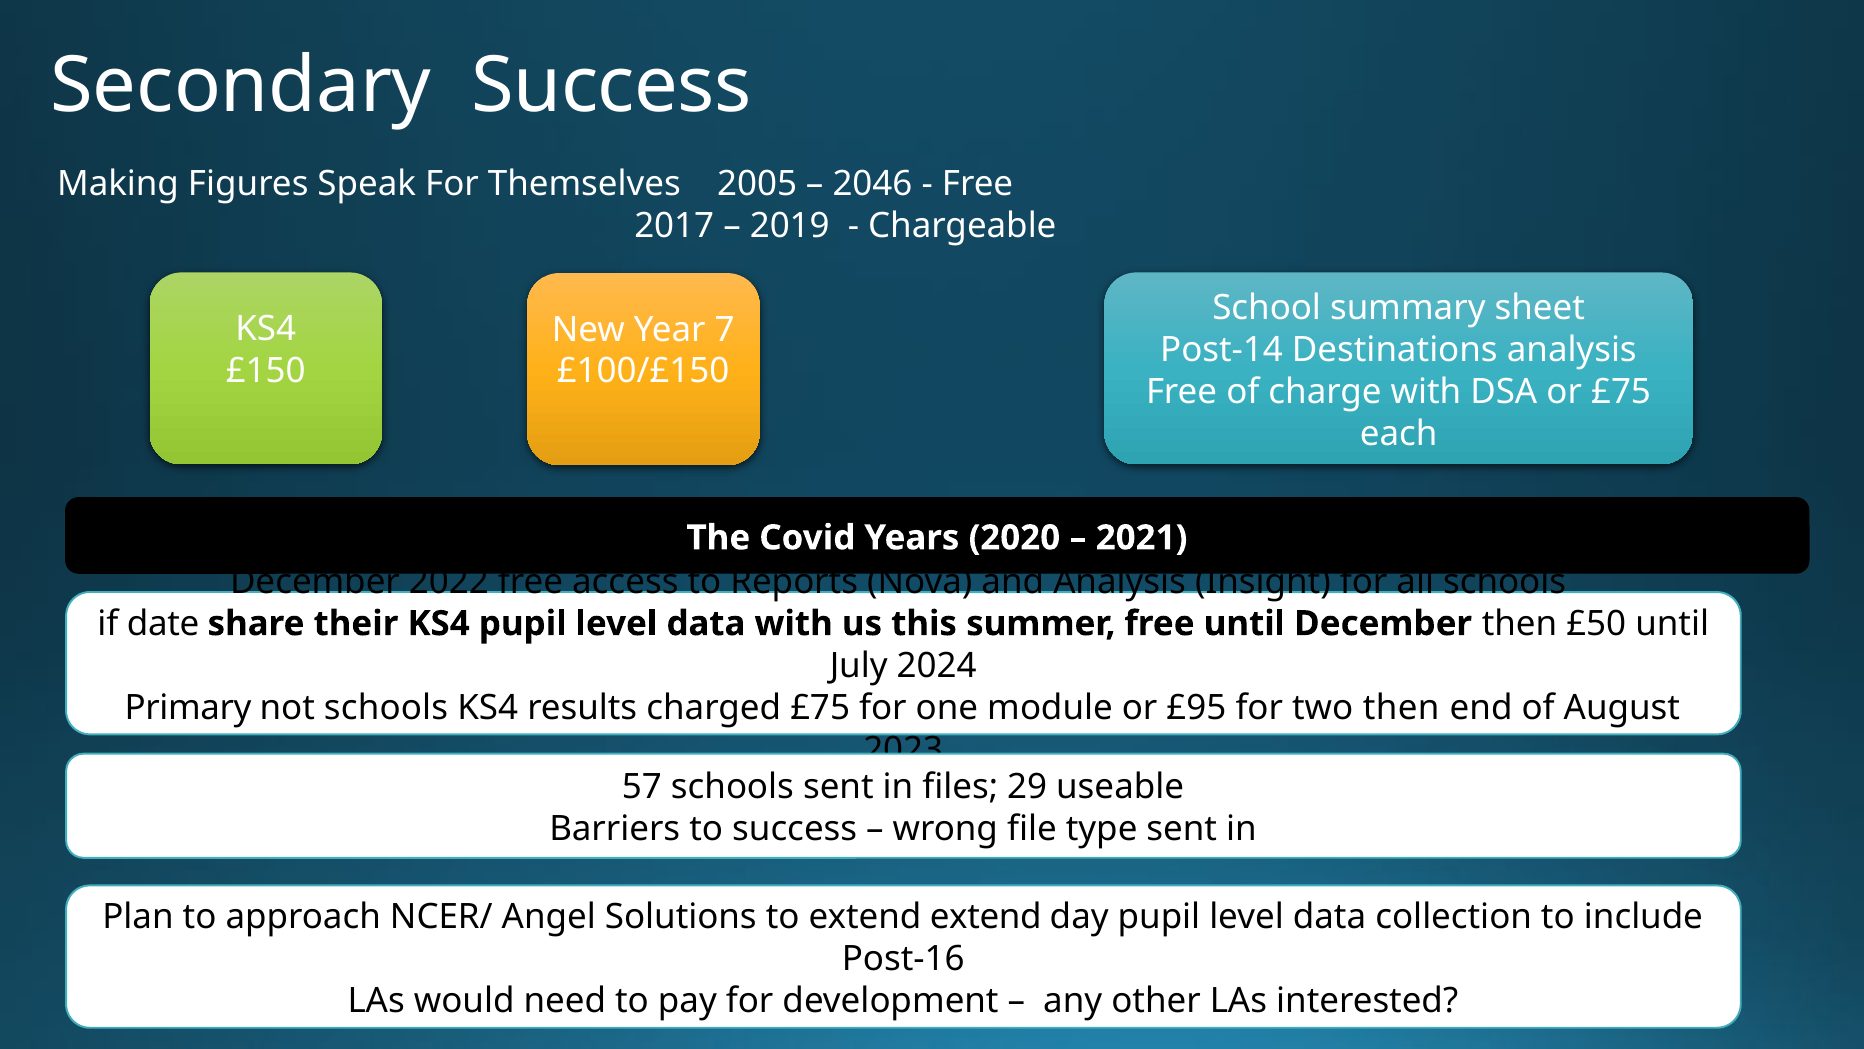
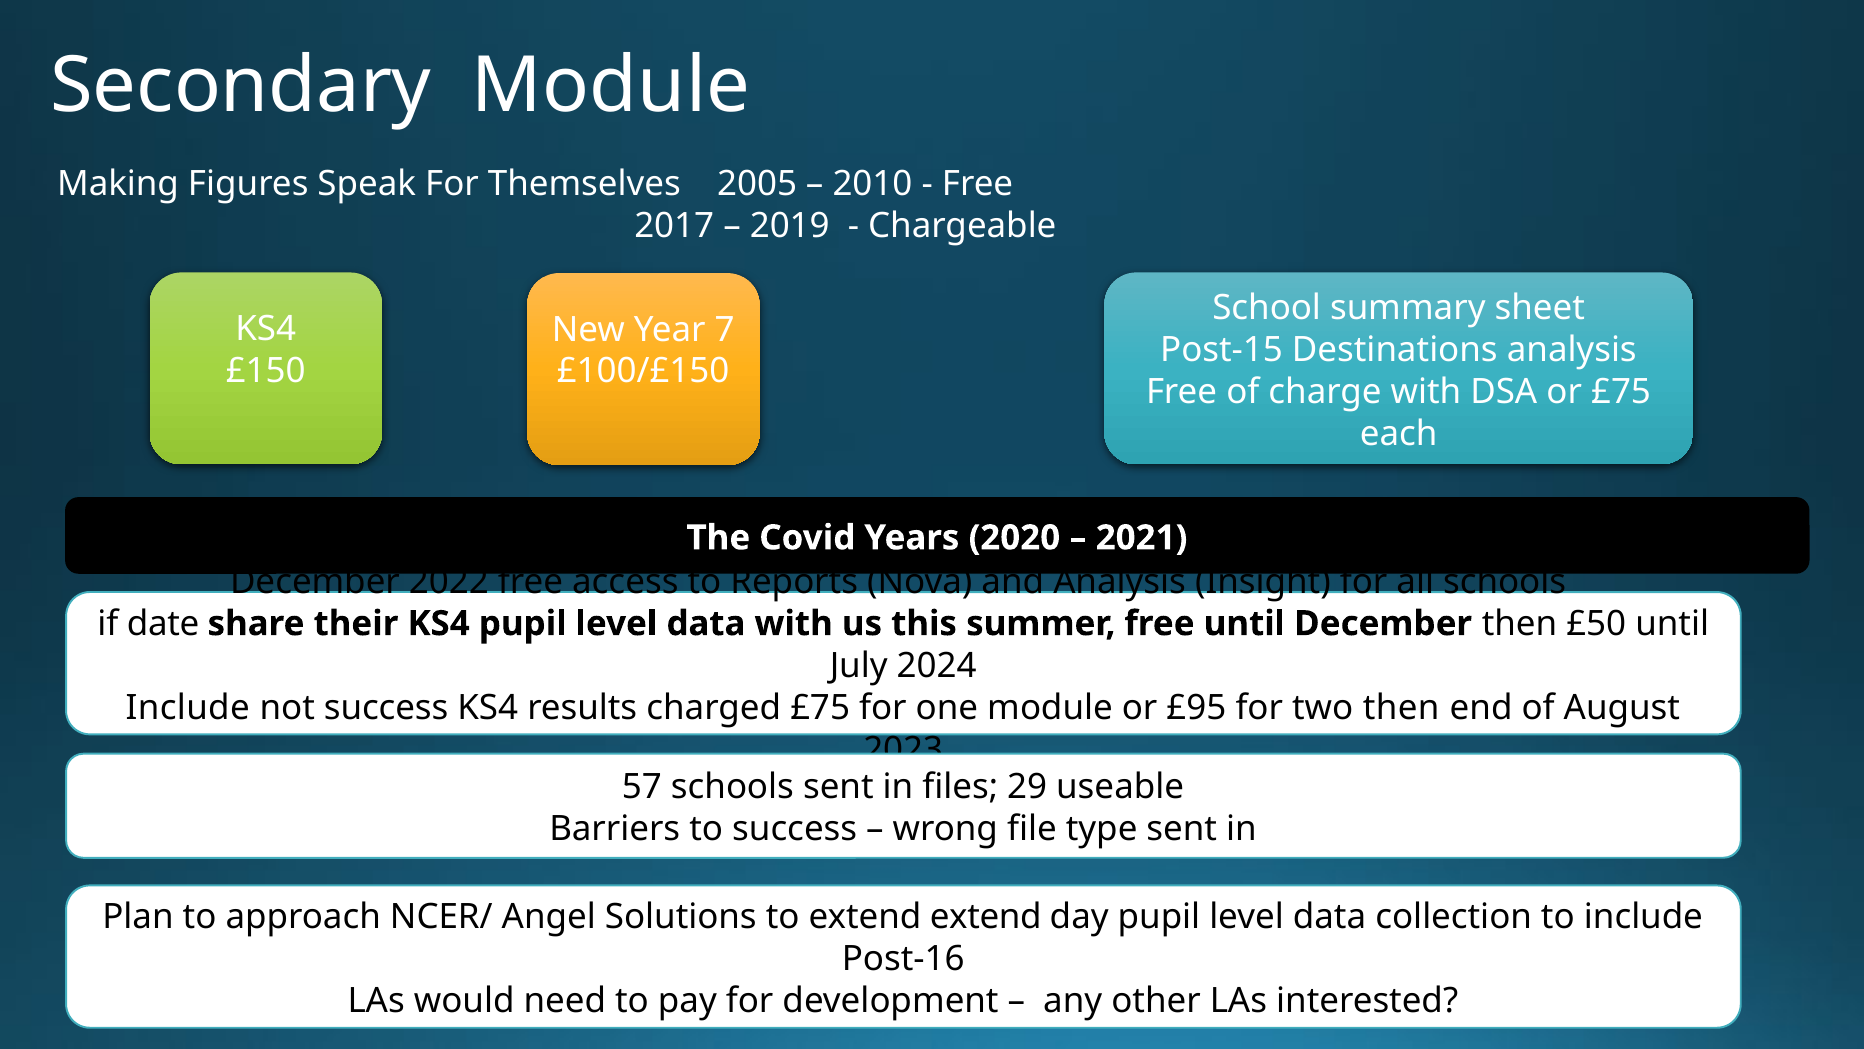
Secondary Success: Success -> Module
2046: 2046 -> 2010
Post-14: Post-14 -> Post-15
Primary at (188, 707): Primary -> Include
not schools: schools -> success
